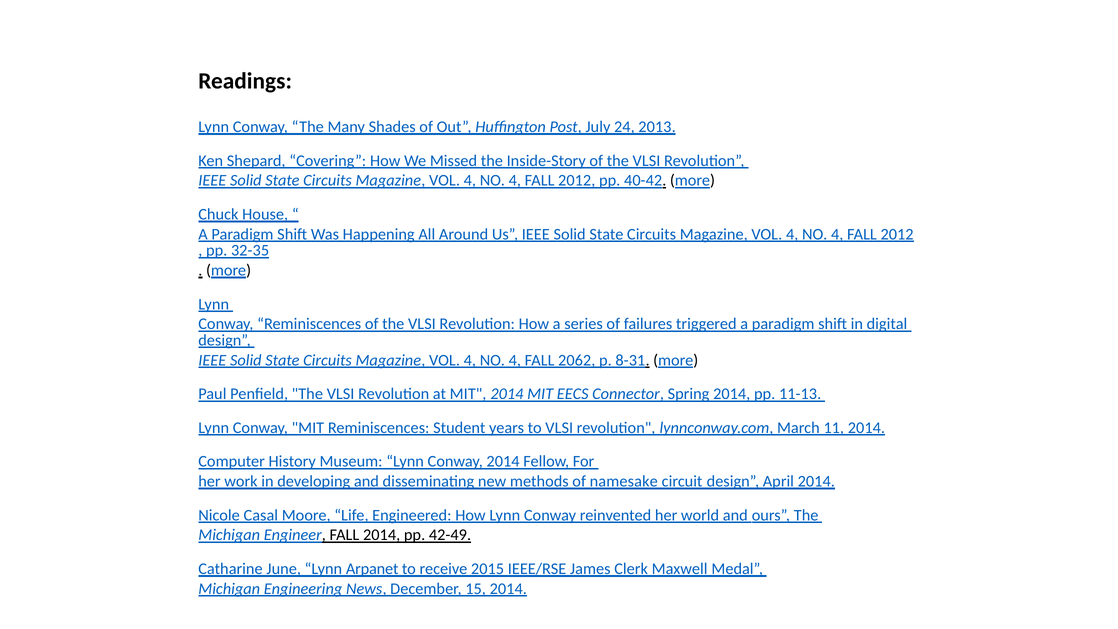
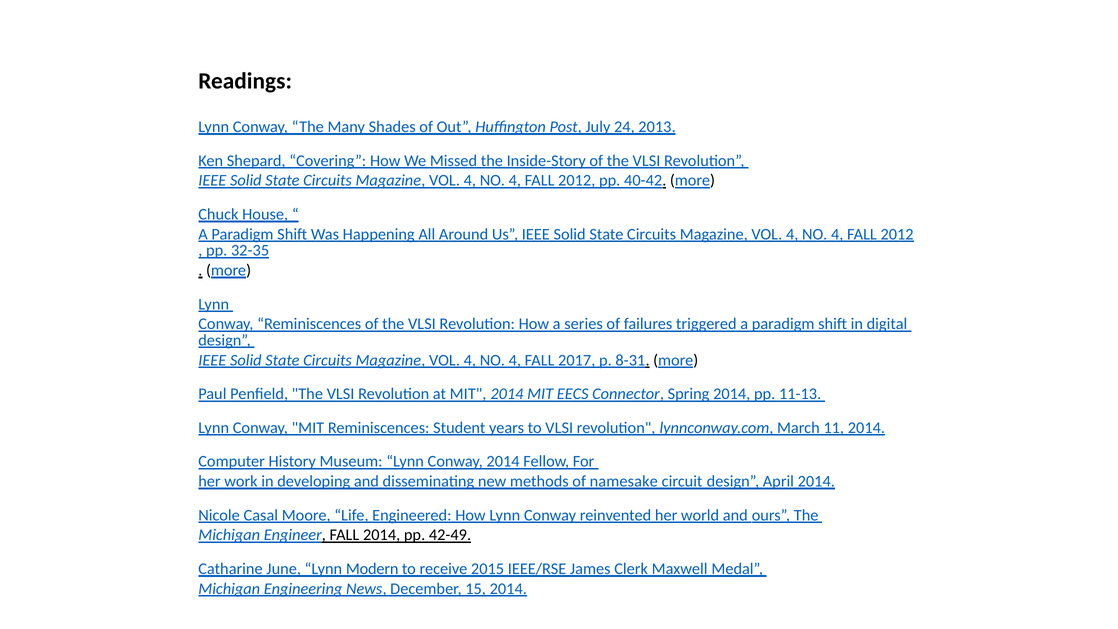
2062: 2062 -> 2017
Arpanet: Arpanet -> Modern
